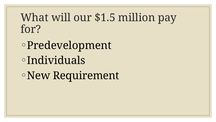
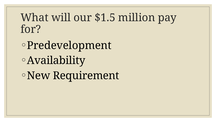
Individuals: Individuals -> Availability
